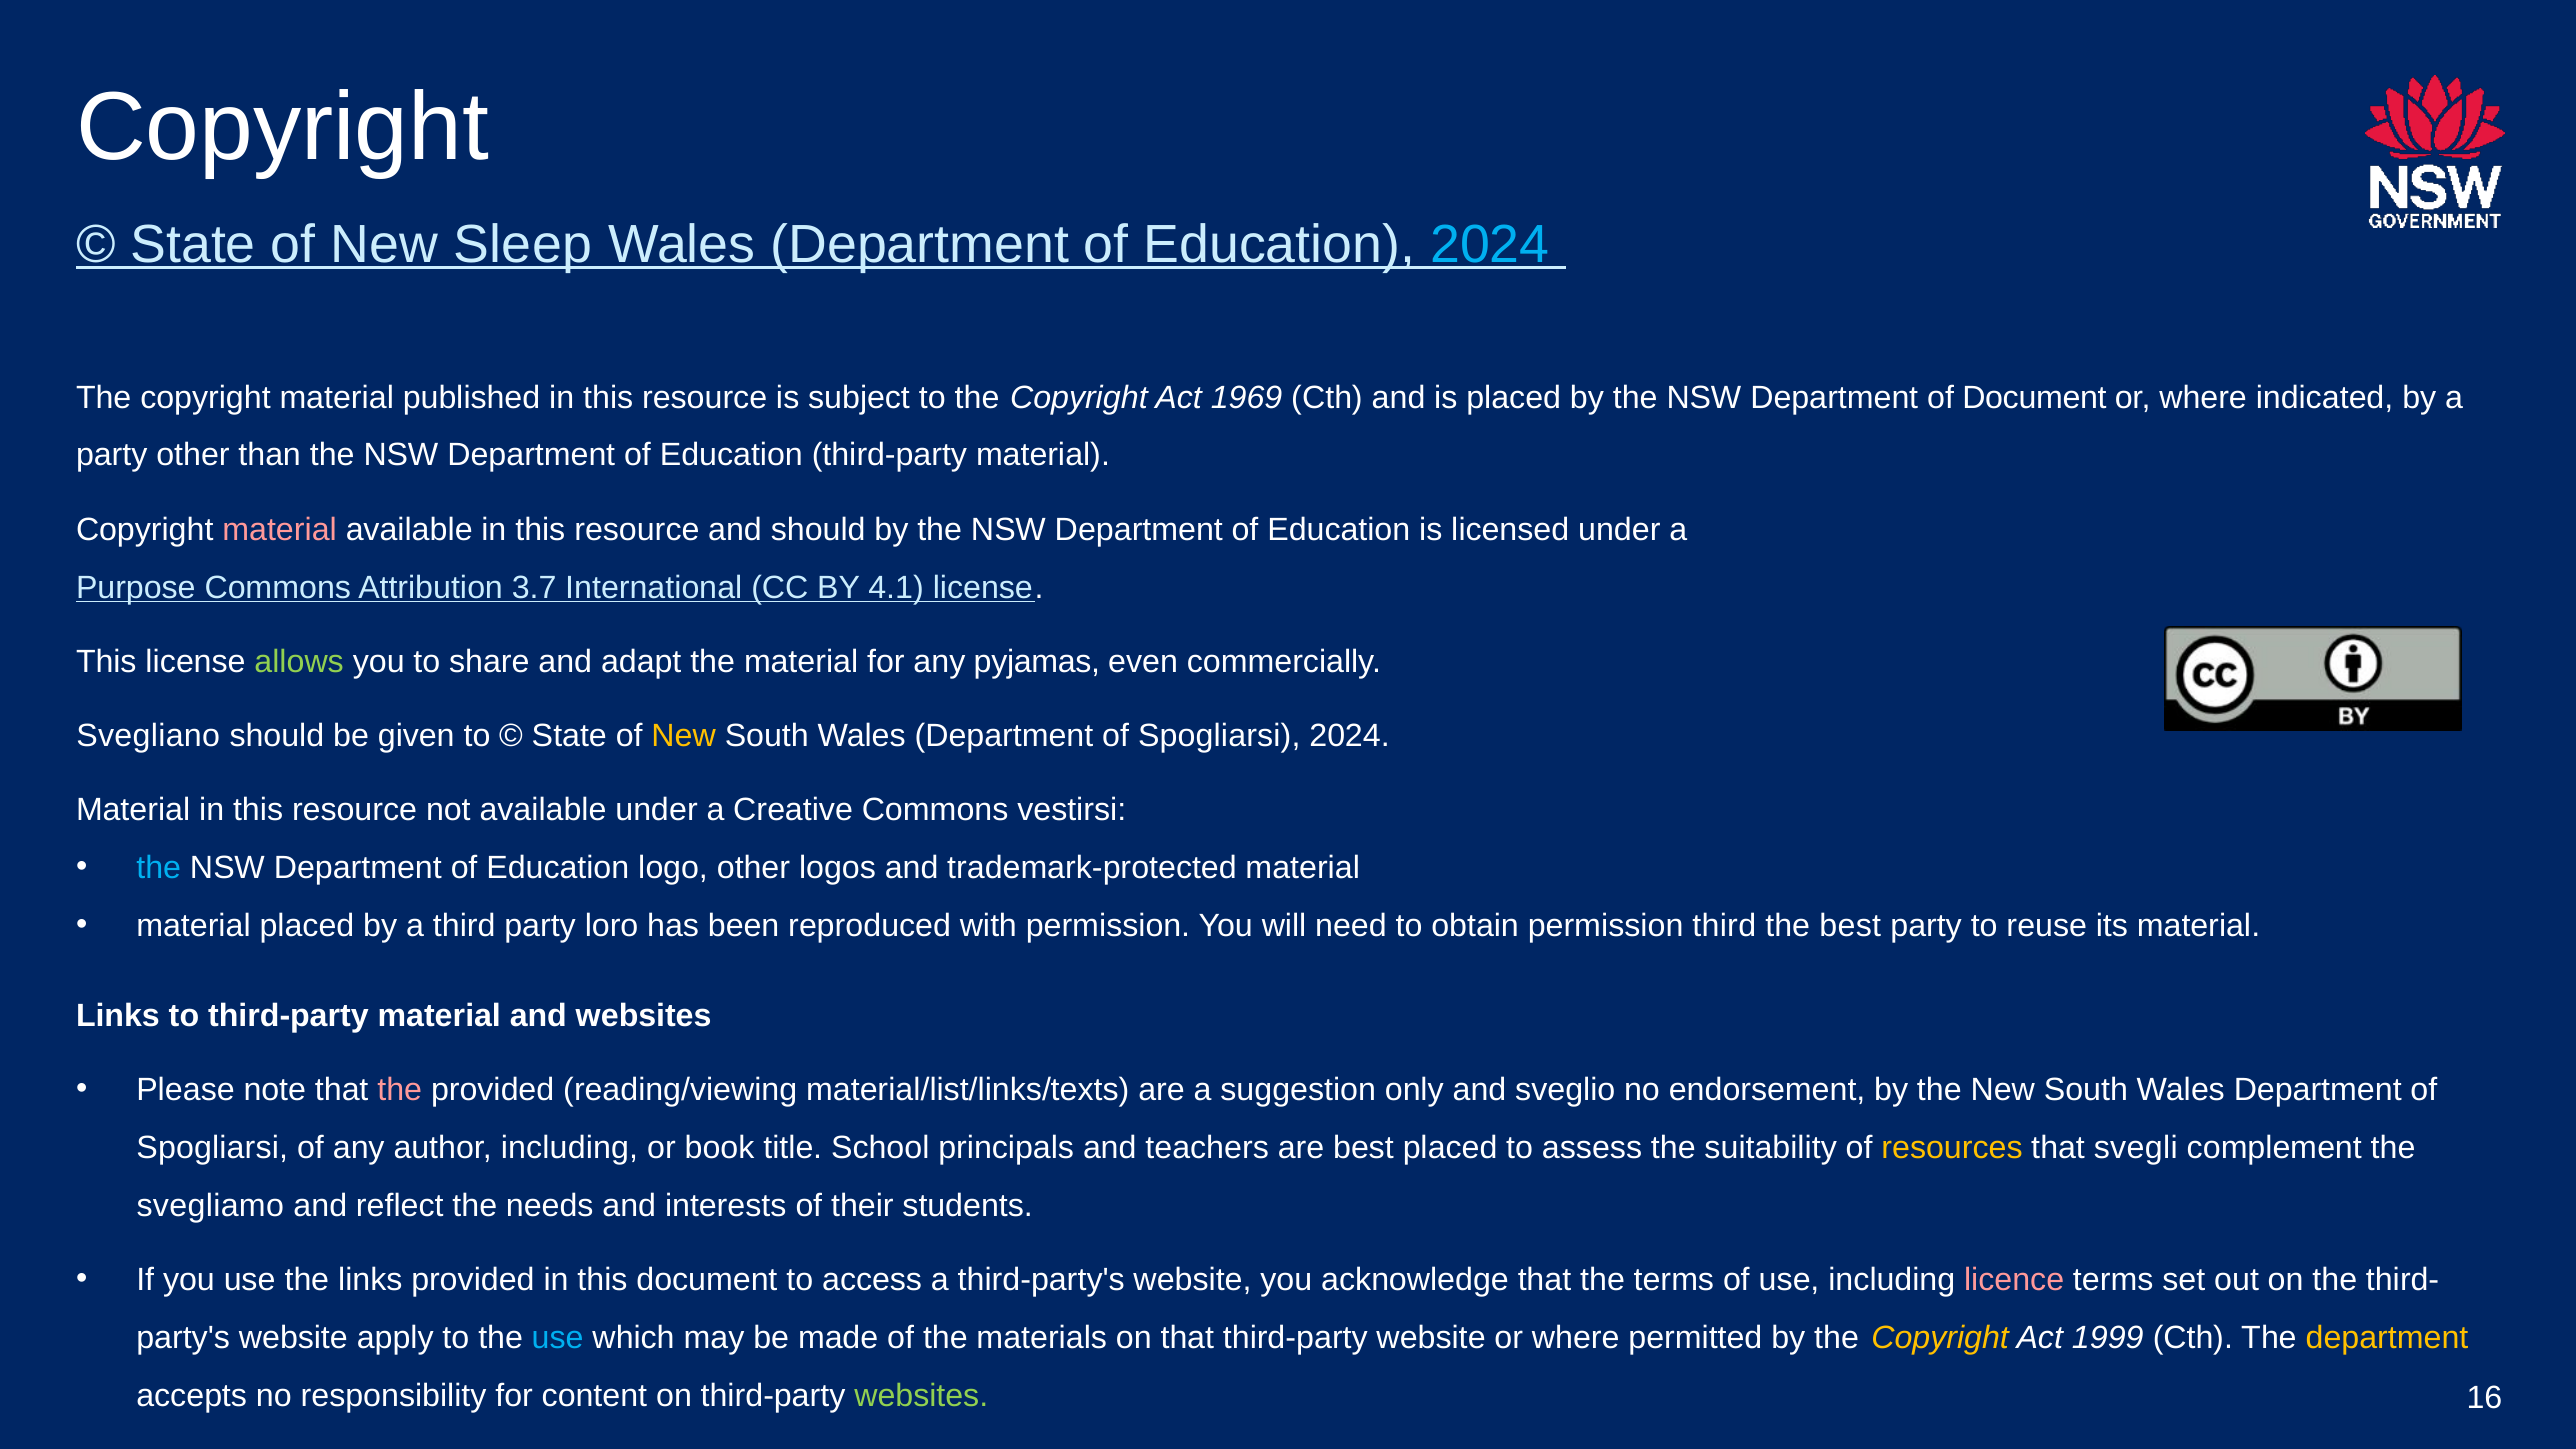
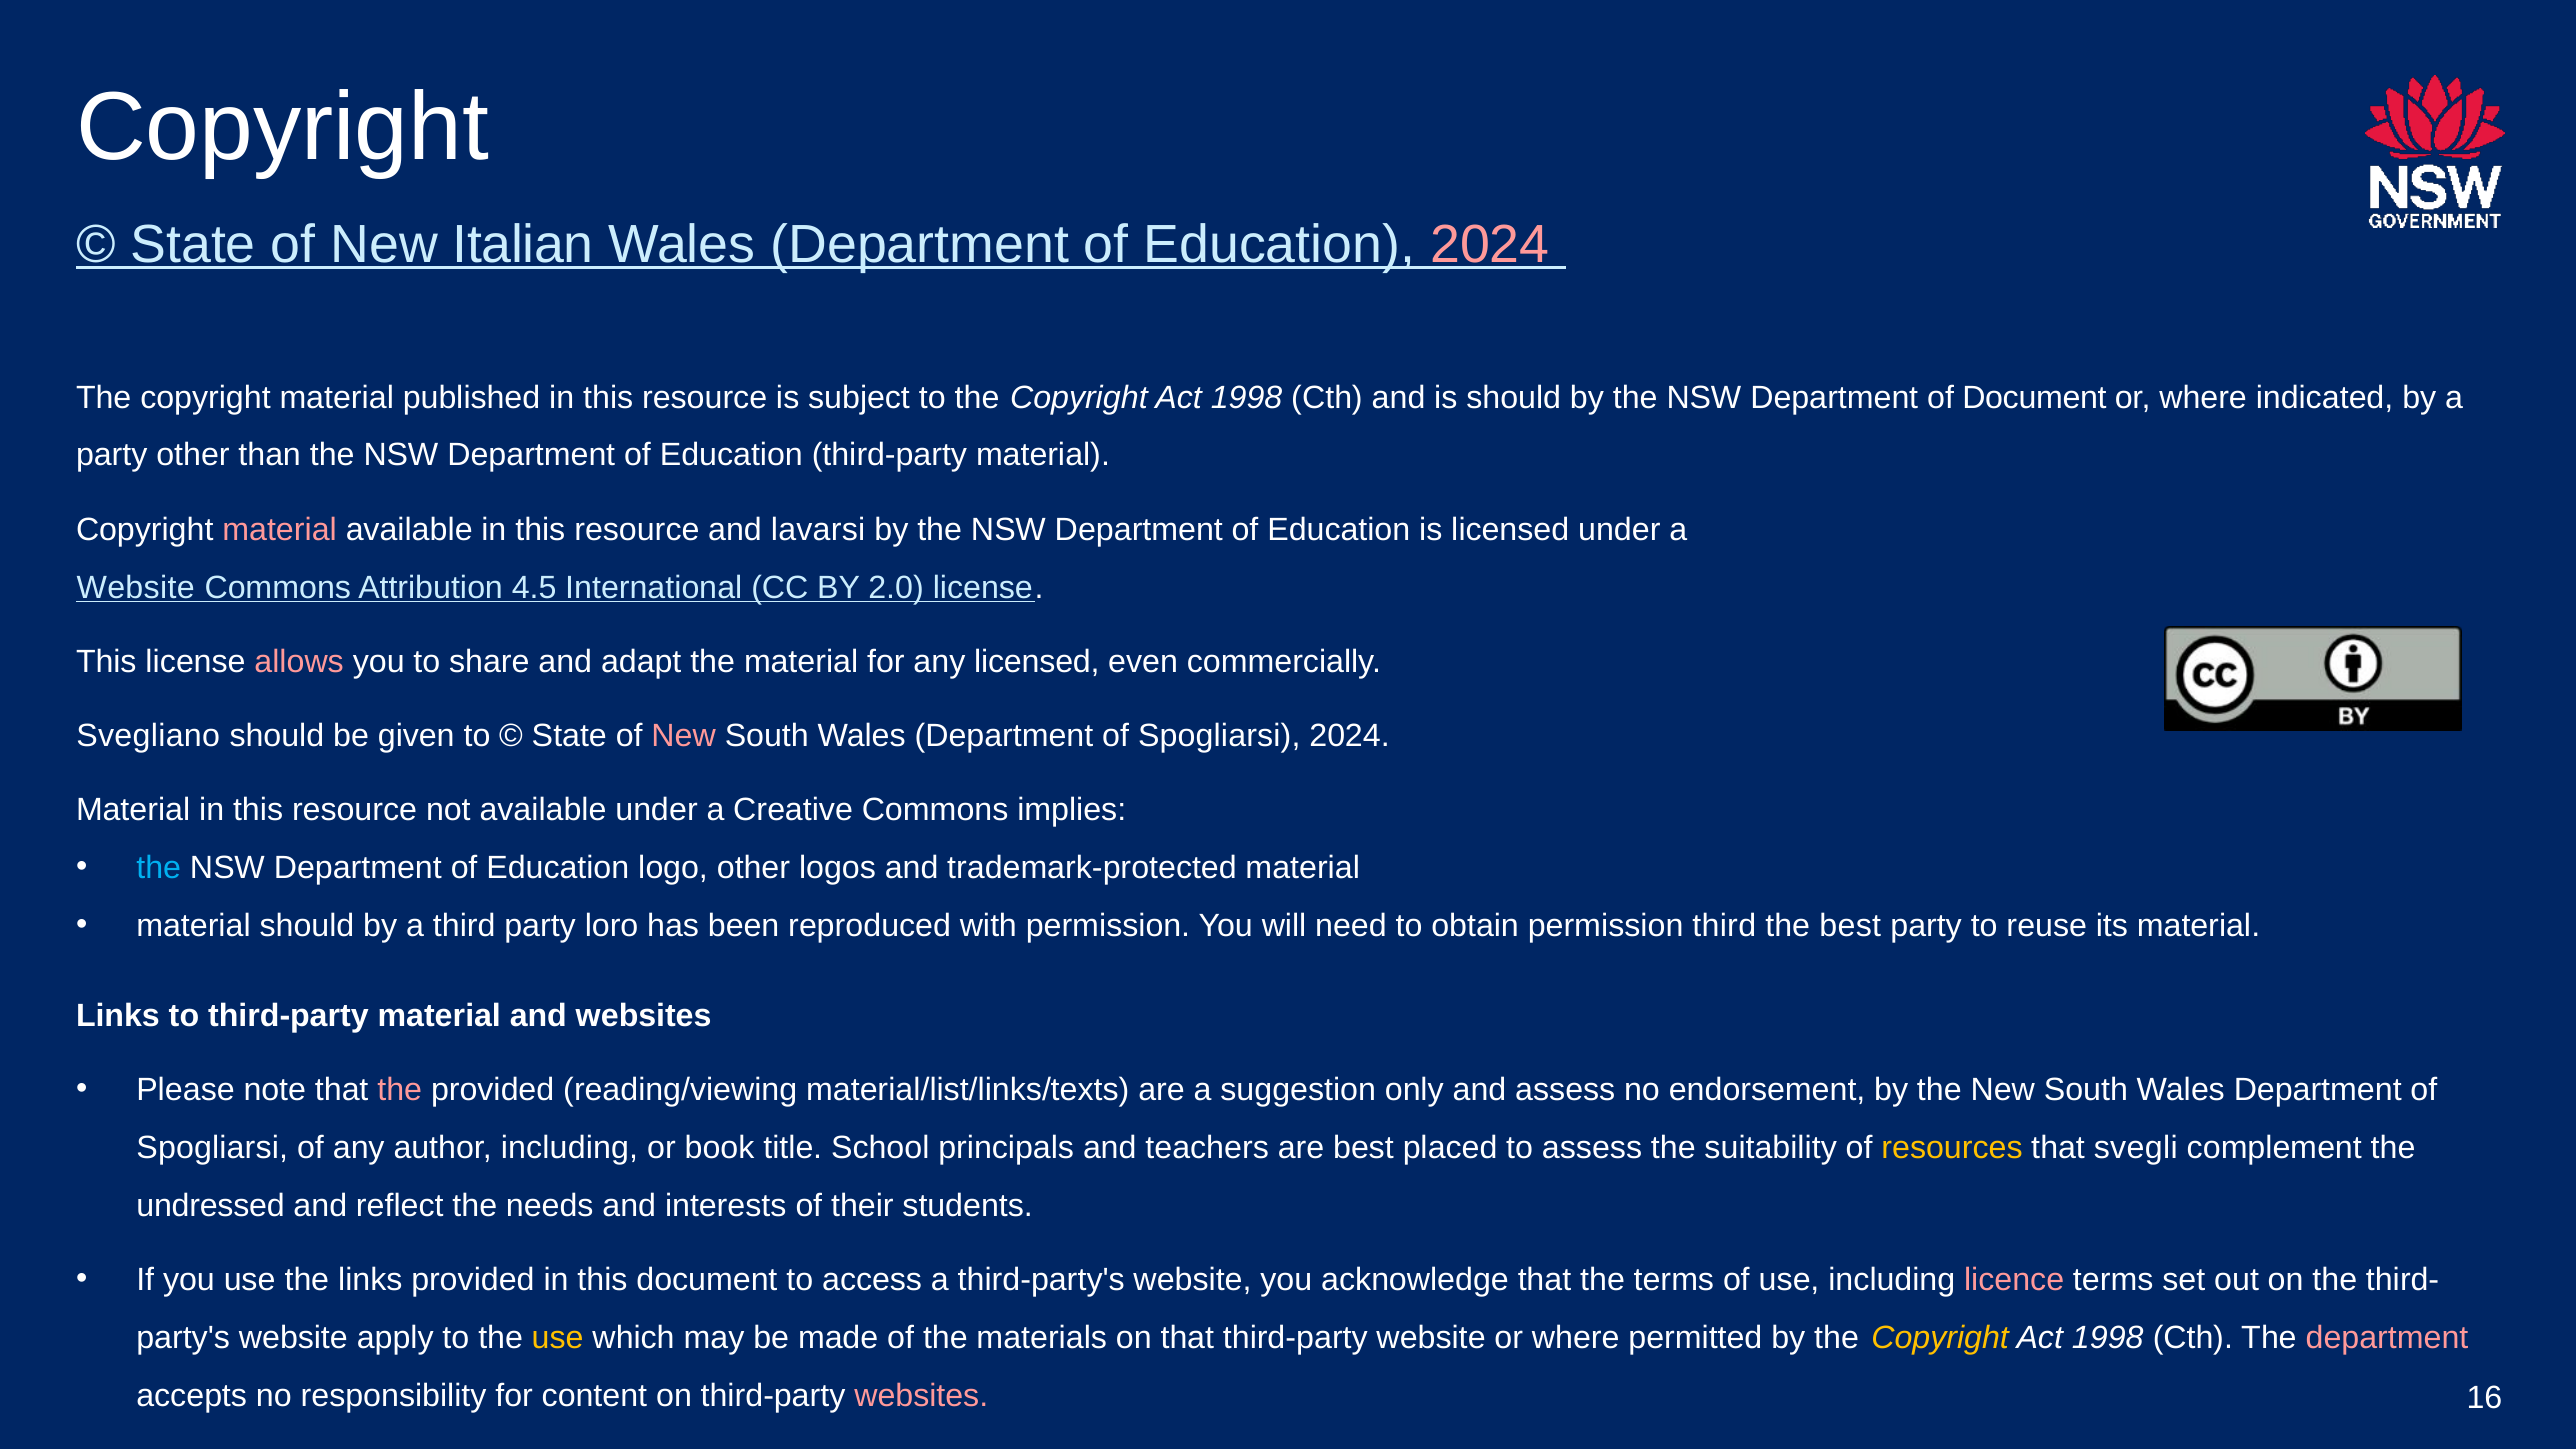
Sleep: Sleep -> Italian
2024 at (1490, 244) colour: light blue -> pink
1969 at (1247, 397): 1969 -> 1998
is placed: placed -> should
and should: should -> lavarsi
Purpose at (136, 587): Purpose -> Website
3.7: 3.7 -> 4.5
4.1: 4.1 -> 2.0
allows colour: light green -> pink
any pyjamas: pyjamas -> licensed
New at (684, 736) colour: yellow -> pink
vestirsi: vestirsi -> implies
material placed: placed -> should
and sveglio: sveglio -> assess
svegliamo: svegliamo -> undressed
use at (558, 1338) colour: light blue -> yellow
1999 at (2108, 1338): 1999 -> 1998
department at (2387, 1338) colour: yellow -> pink
websites at (921, 1396) colour: light green -> pink
